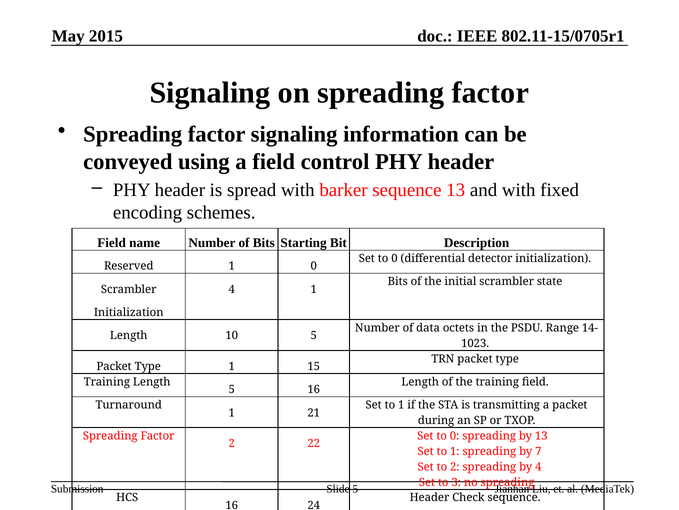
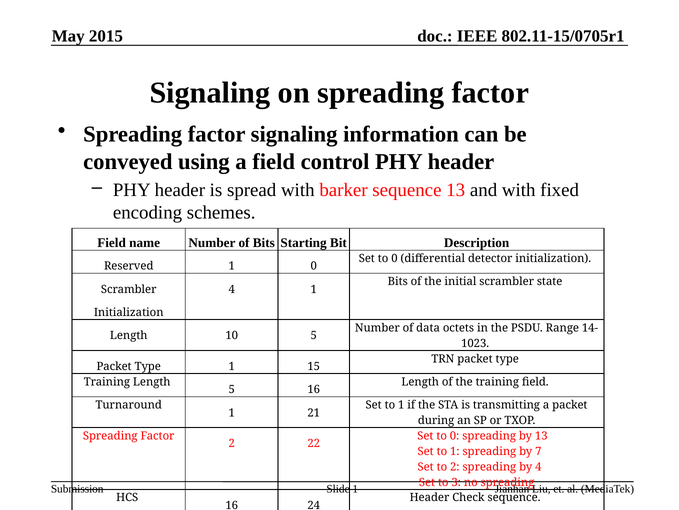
Slide 5: 5 -> 1
